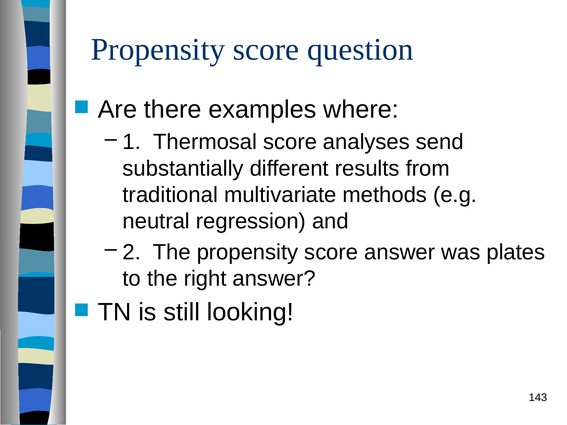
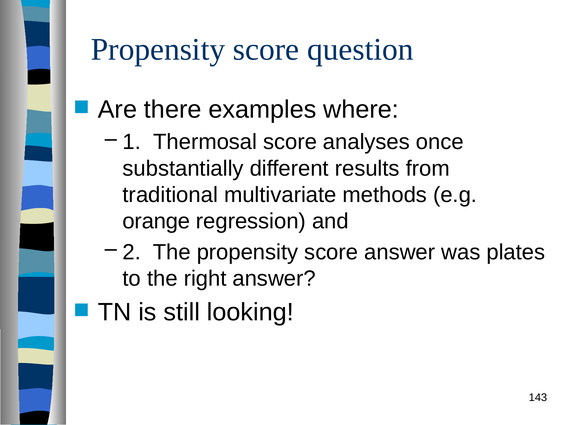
send: send -> once
neutral: neutral -> orange
